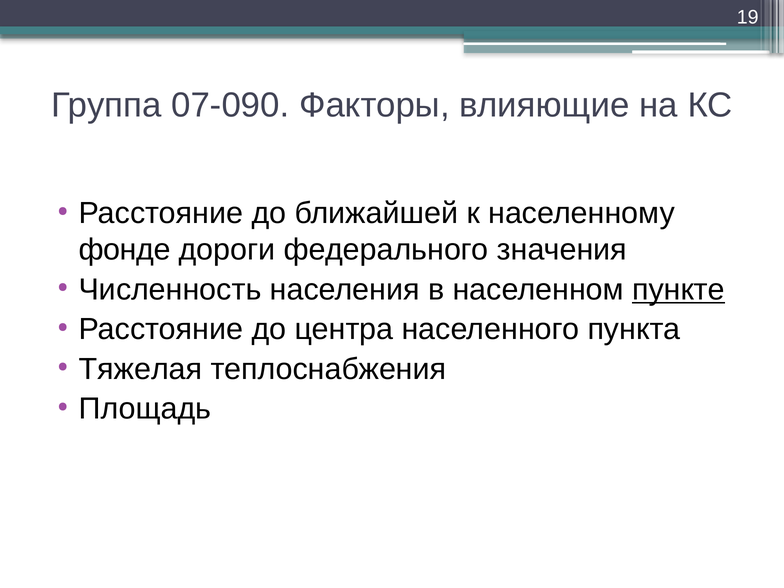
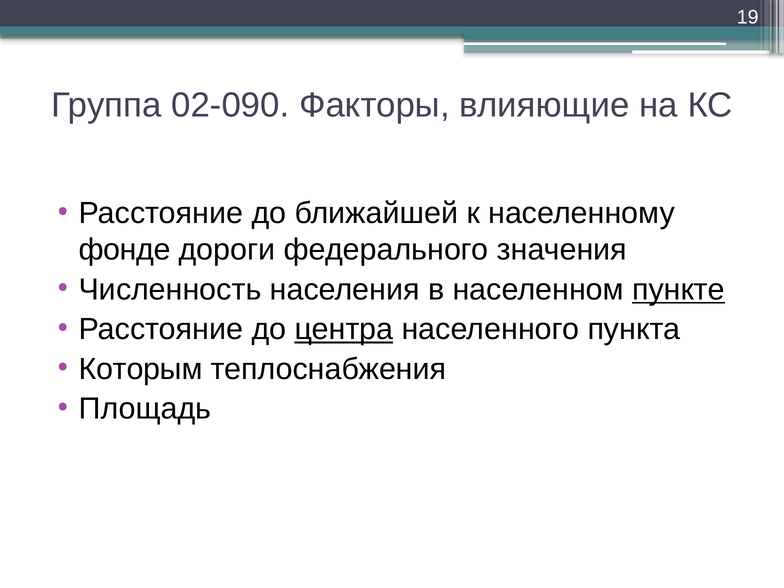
07-090: 07-090 -> 02-090
центра underline: none -> present
Тяжелая: Тяжелая -> Которым
